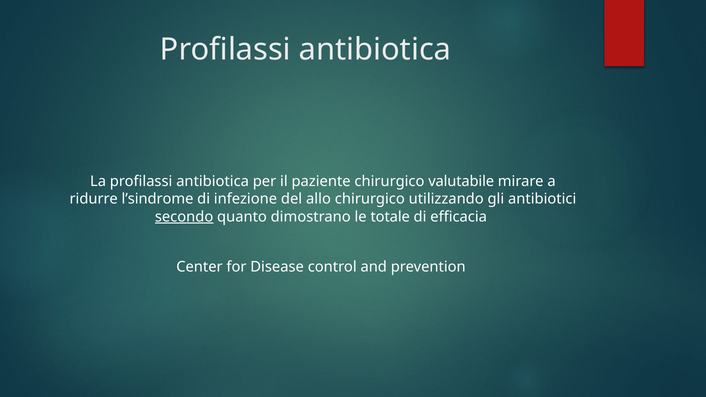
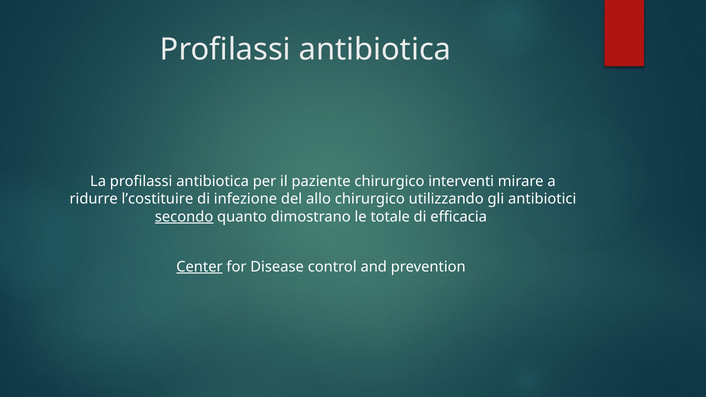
valutabile: valutabile -> interventi
l’sindrome: l’sindrome -> l’costituire
Center underline: none -> present
